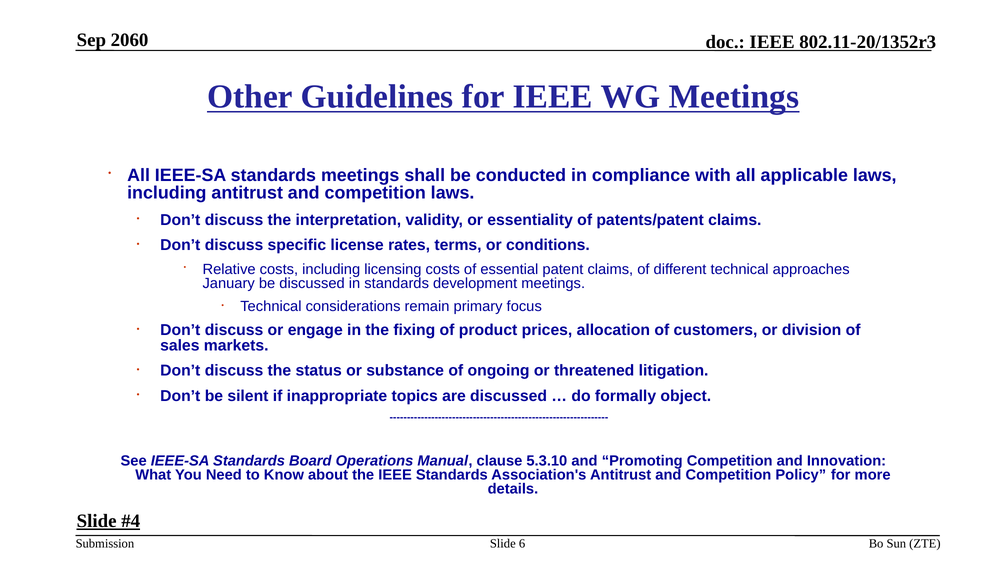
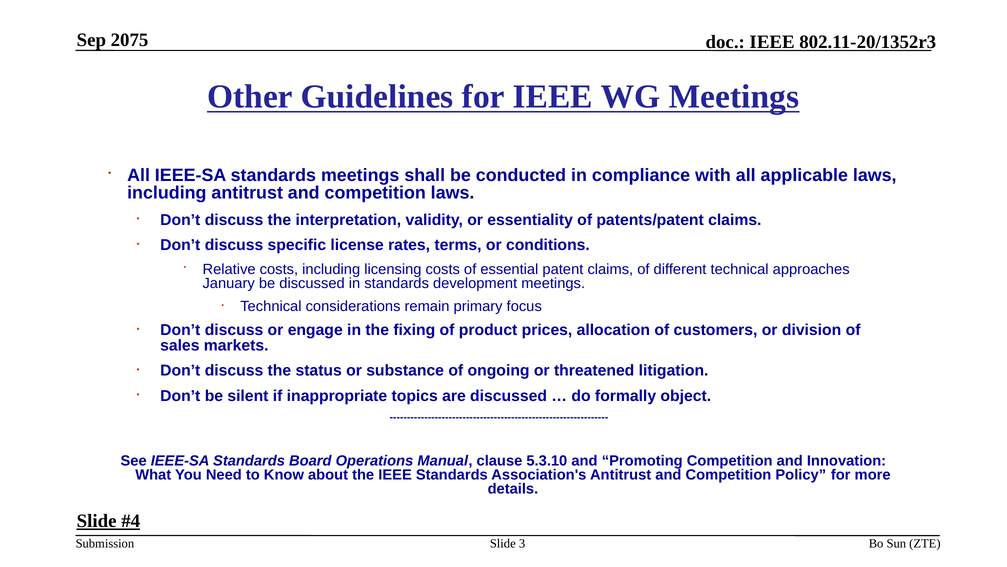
2060: 2060 -> 2075
6: 6 -> 3
